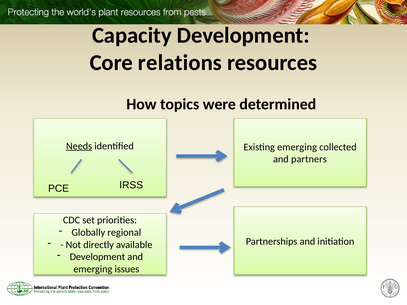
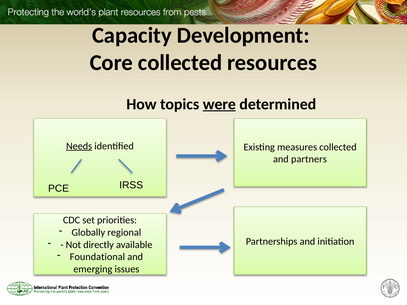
Core relations: relations -> collected
were underline: none -> present
Existing emerging: emerging -> measures
Development at (97, 257): Development -> Foundational
